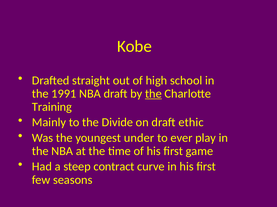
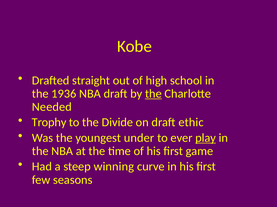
1991: 1991 -> 1936
Training: Training -> Needed
Mainly: Mainly -> Trophy
play underline: none -> present
contract: contract -> winning
